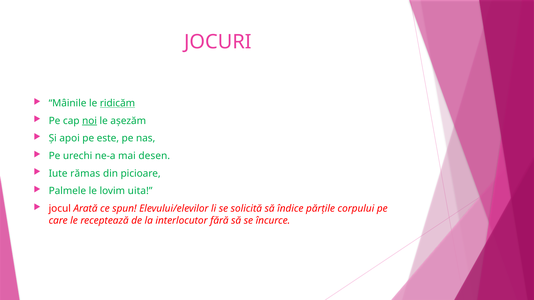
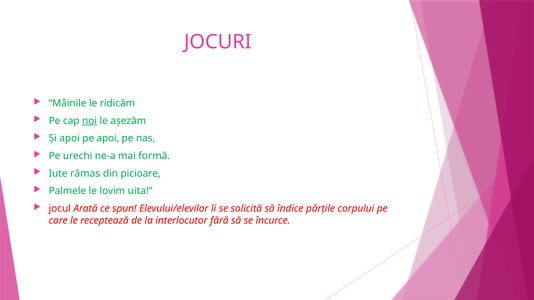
ridicăm underline: present -> none
pe este: este -> apoi
desen: desen -> formă
